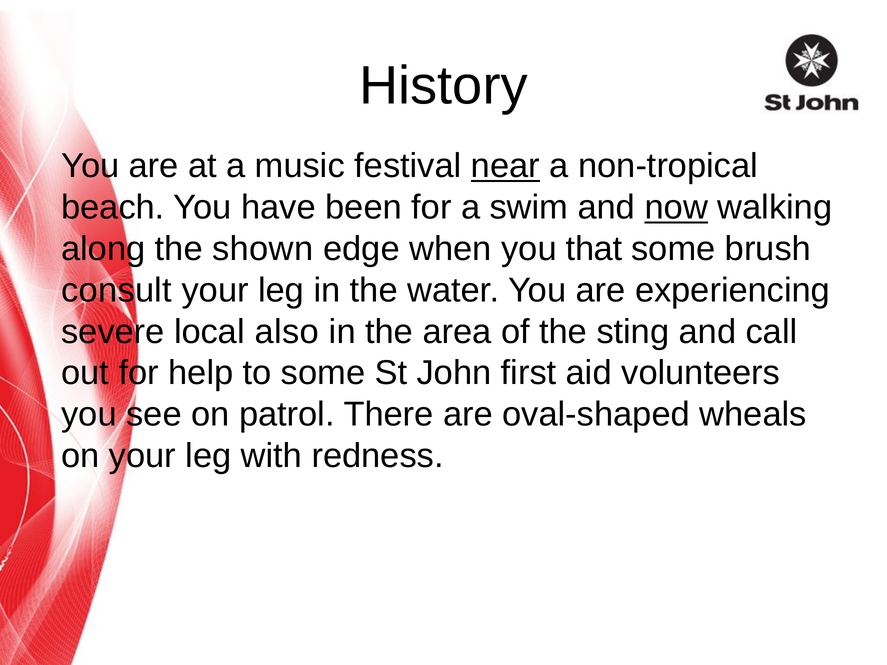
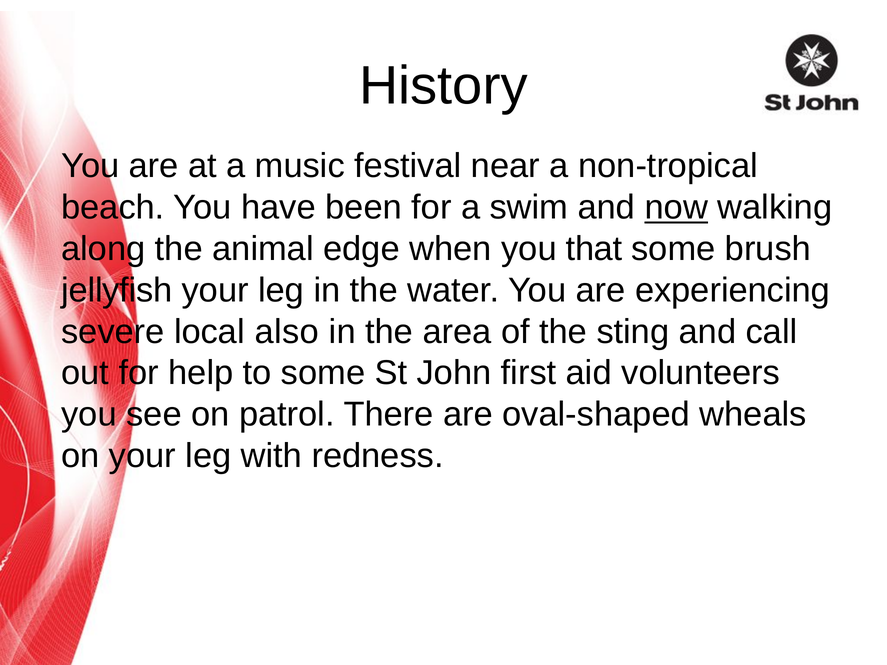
near underline: present -> none
shown: shown -> animal
consult: consult -> jellyfish
